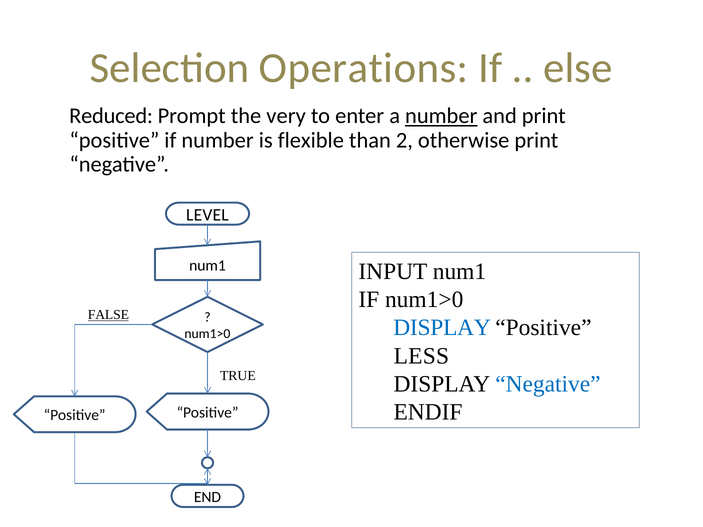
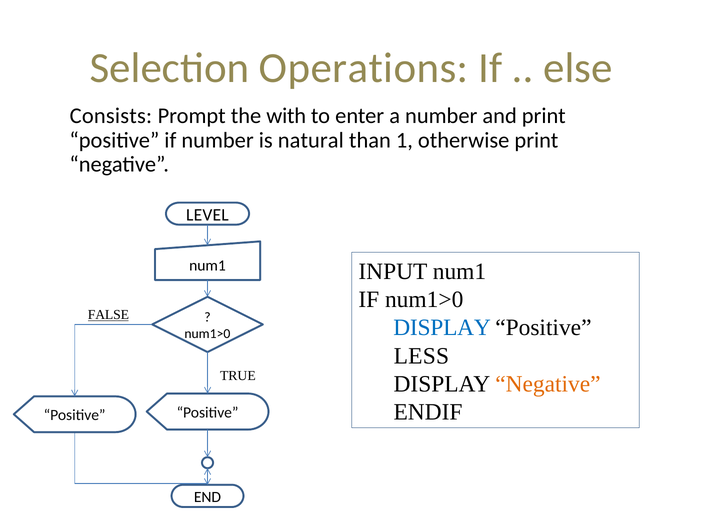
Reduced: Reduced -> Consists
very: very -> with
number at (441, 116) underline: present -> none
flexible: flexible -> natural
2: 2 -> 1
Negative at (548, 384) colour: blue -> orange
